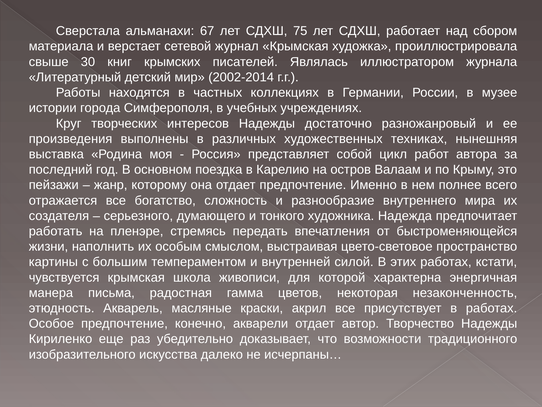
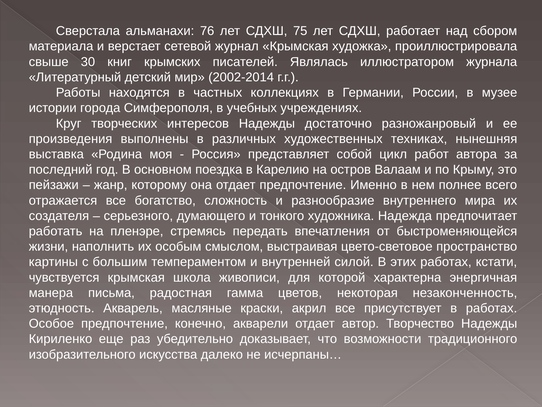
67: 67 -> 76
